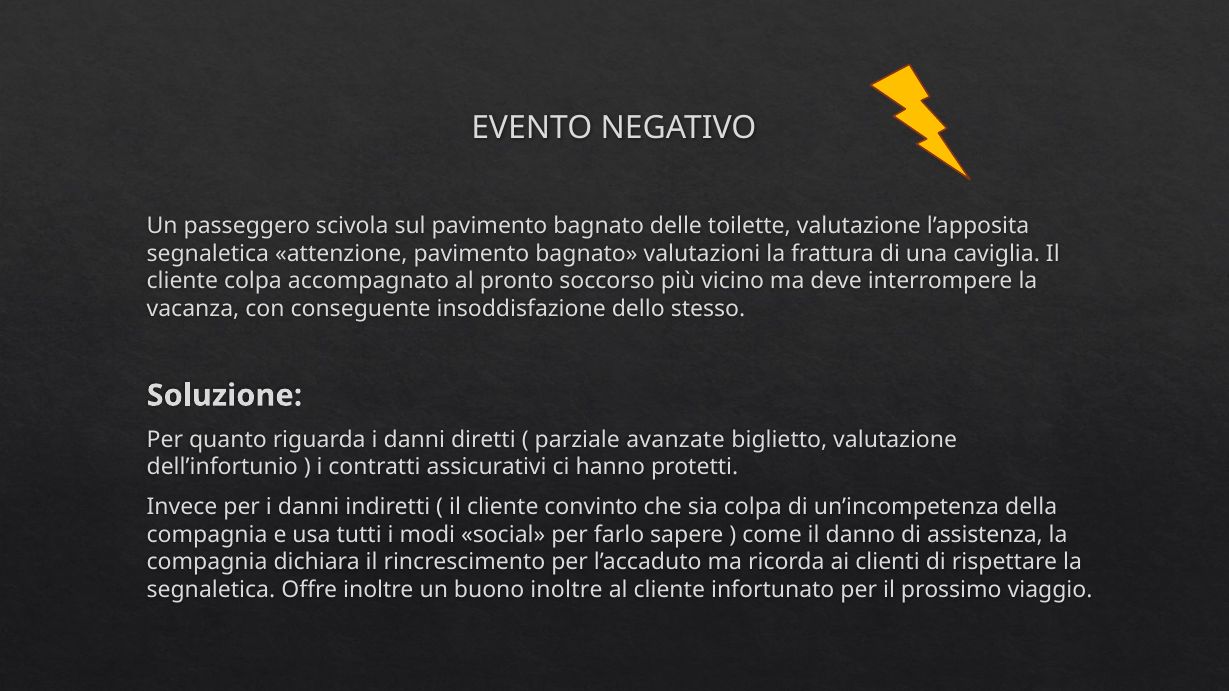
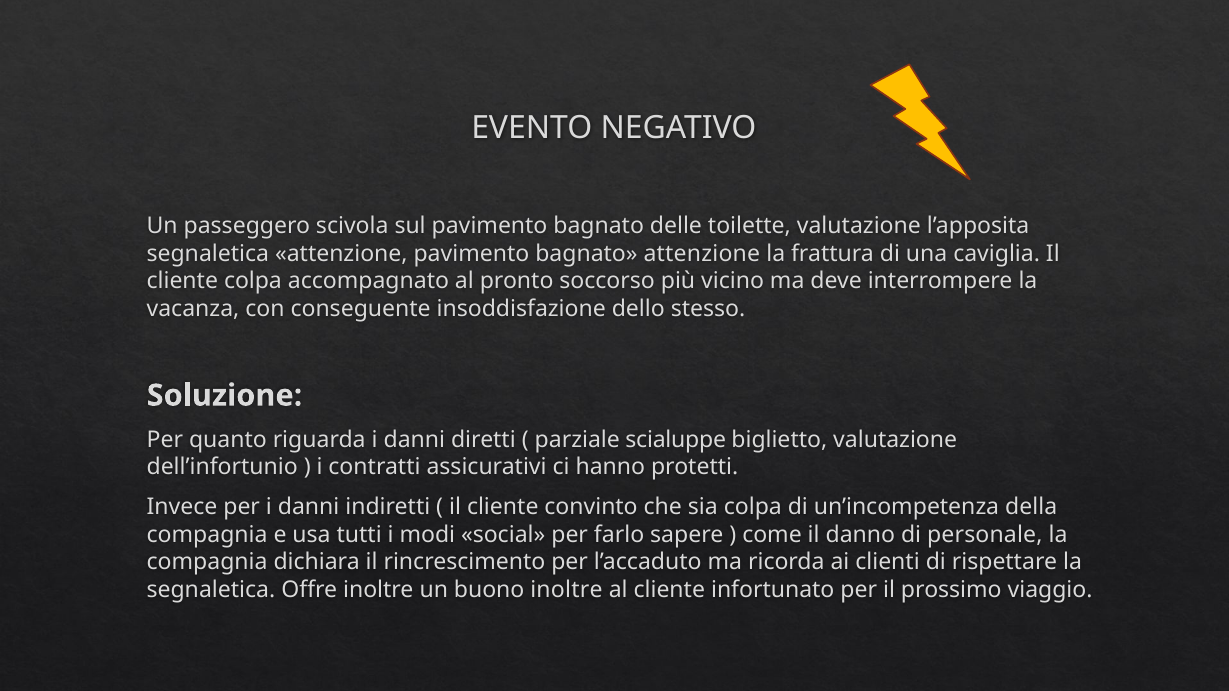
bagnato valutazioni: valutazioni -> attenzione
avanzate: avanzate -> scialuppe
assistenza: assistenza -> personale
